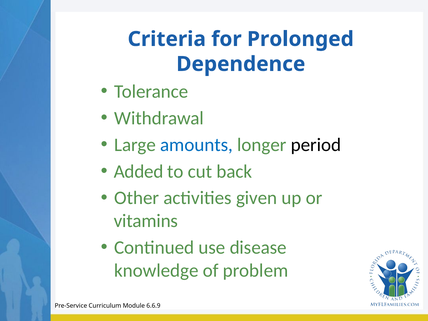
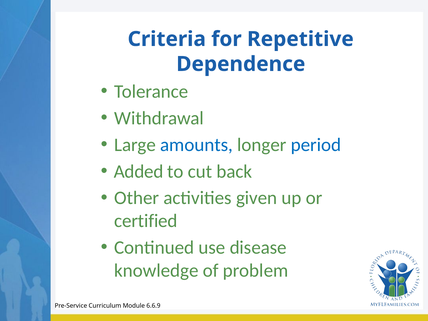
Prolonged: Prolonged -> Repetitive
period colour: black -> blue
vitamins: vitamins -> certified
